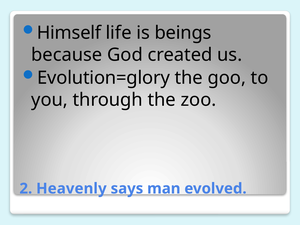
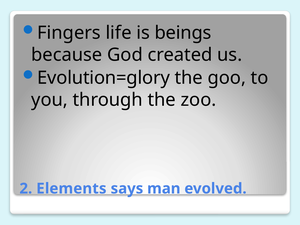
Himself: Himself -> Fingers
Heavenly: Heavenly -> Elements
